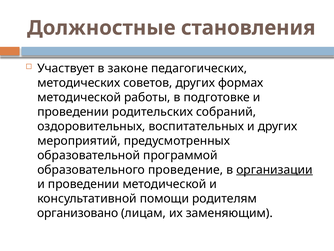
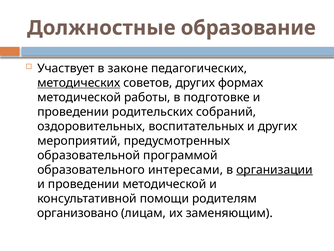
становления: становления -> образование
методических underline: none -> present
проведение: проведение -> интересами
